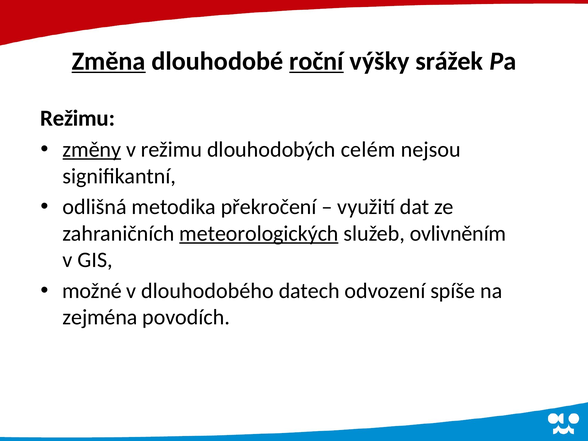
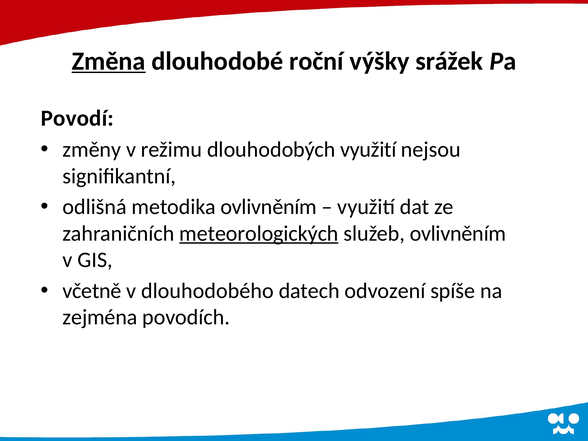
roční underline: present -> none
Režimu at (78, 118): Režimu -> Povodí
změny underline: present -> none
dlouhodobých celém: celém -> využití
metodika překročení: překročení -> ovlivněním
možné: možné -> včetně
